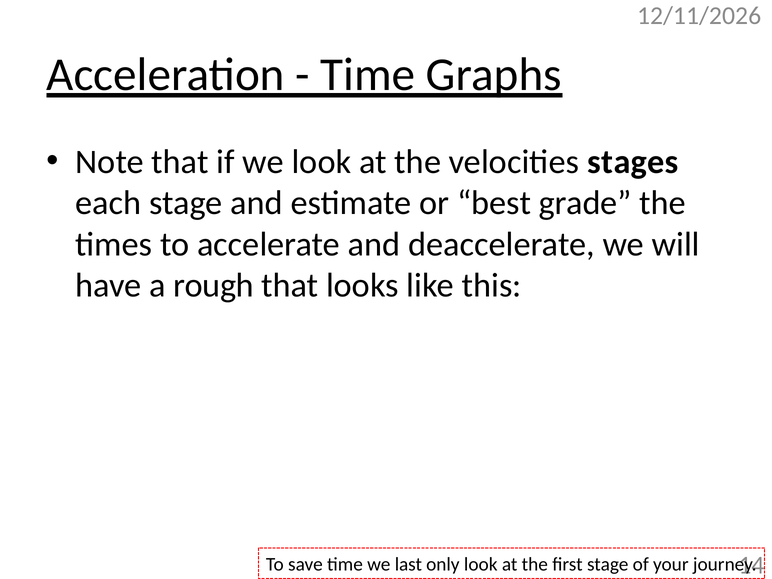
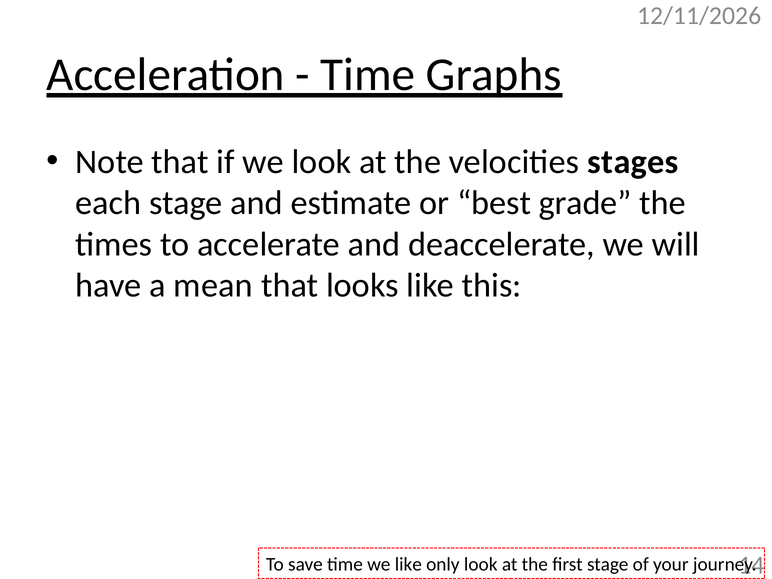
rough: rough -> mean
we last: last -> like
